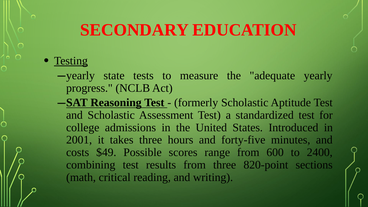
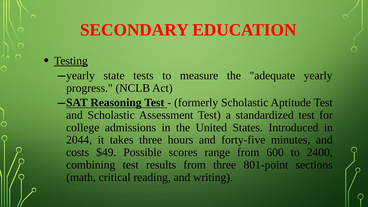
2001: 2001 -> 2044
820-point: 820-point -> 801-point
